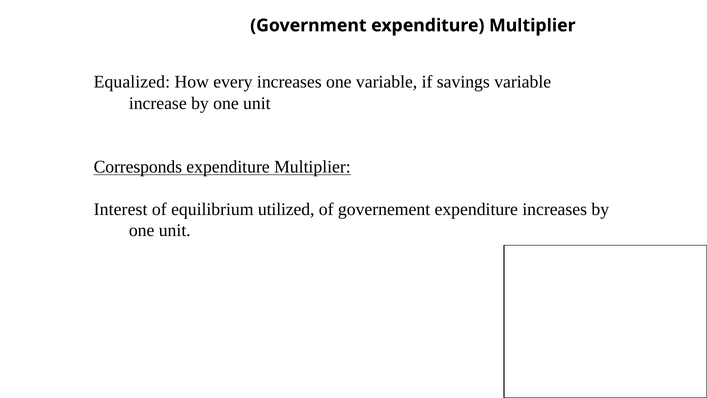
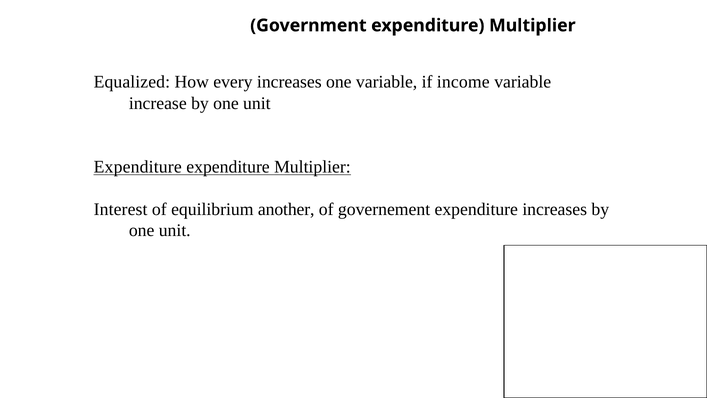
savings: savings -> income
Corresponds at (138, 167): Corresponds -> Expenditure
utilized: utilized -> another
